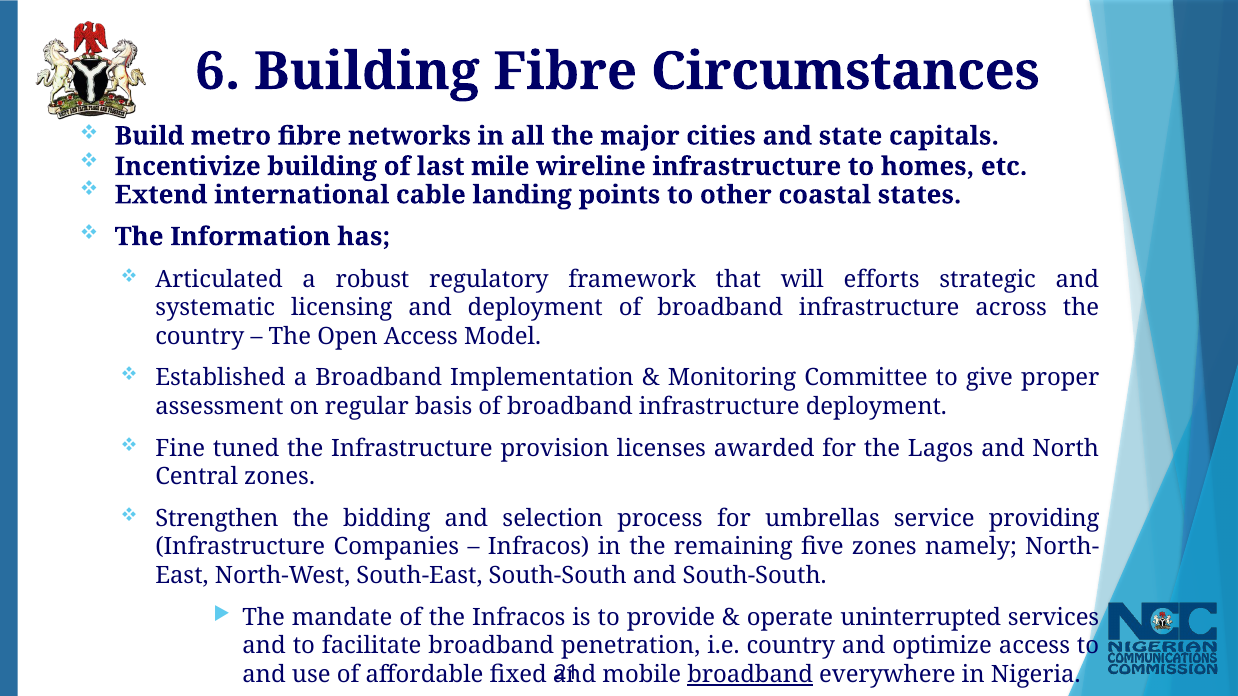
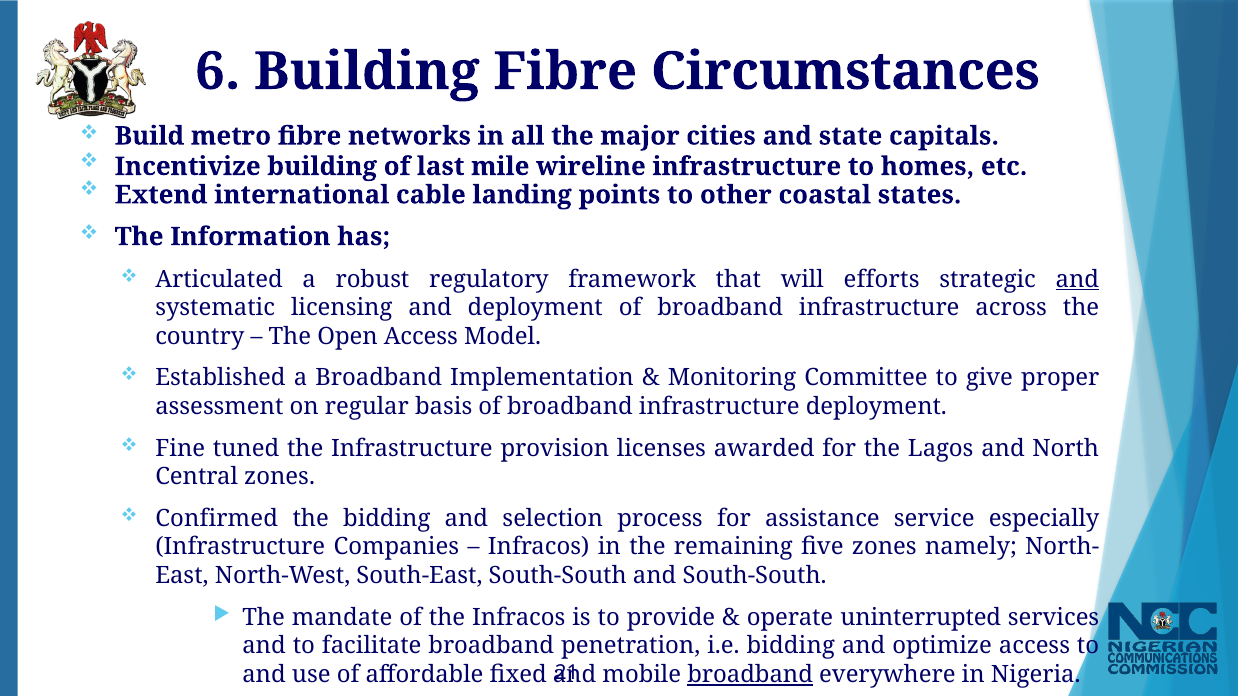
and at (1077, 279) underline: none -> present
Strengthen: Strengthen -> Confirmed
umbrellas: umbrellas -> assistance
providing: providing -> especially
i.e country: country -> bidding
